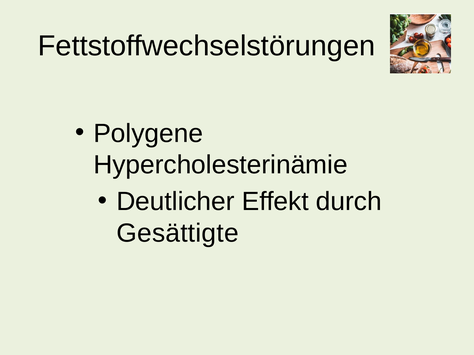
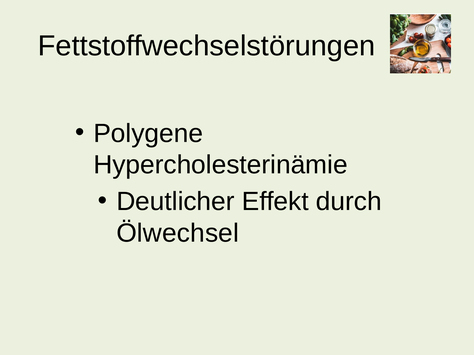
Gesättigte: Gesättigte -> Ölwechsel
